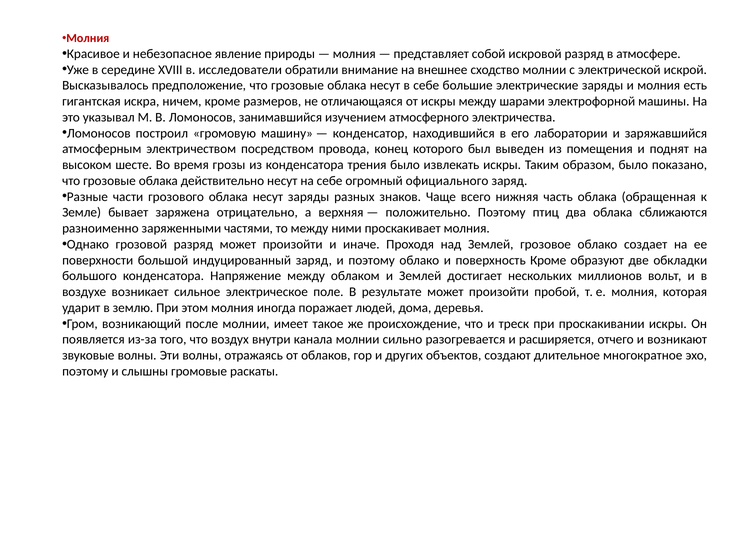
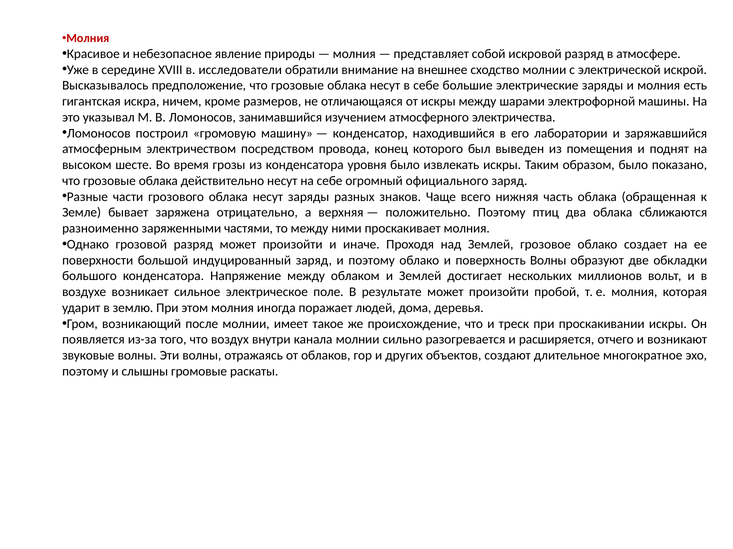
трения: трения -> уровня
поверхность Кроме: Кроме -> Волны
